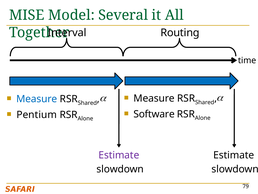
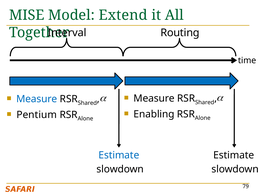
Several: Several -> Extend
Software: Software -> Enabling
Estimate at (119, 155) colour: purple -> blue
